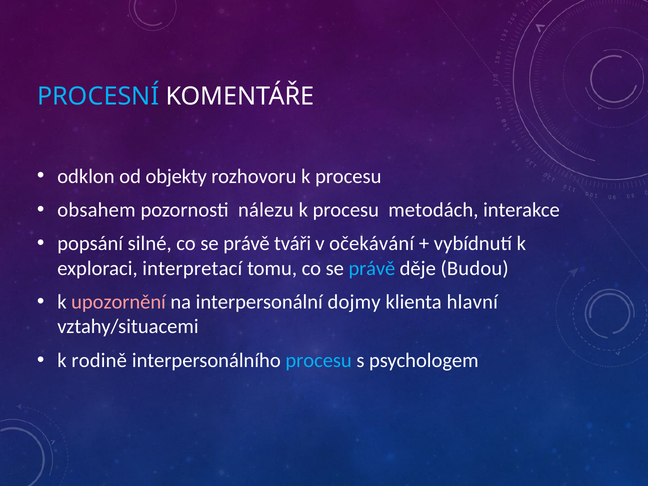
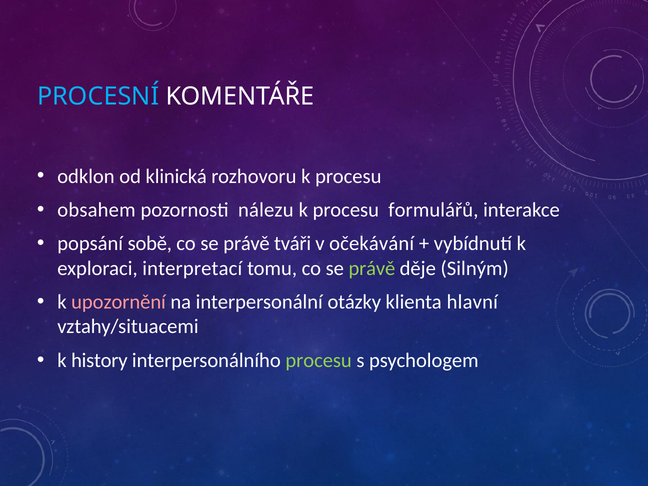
objekty: objekty -> klinická
metodách: metodách -> formulářů
silné: silné -> sobě
právě at (372, 268) colour: light blue -> light green
Budou: Budou -> Silným
dojmy: dojmy -> otázky
rodině: rodině -> history
procesu at (319, 360) colour: light blue -> light green
